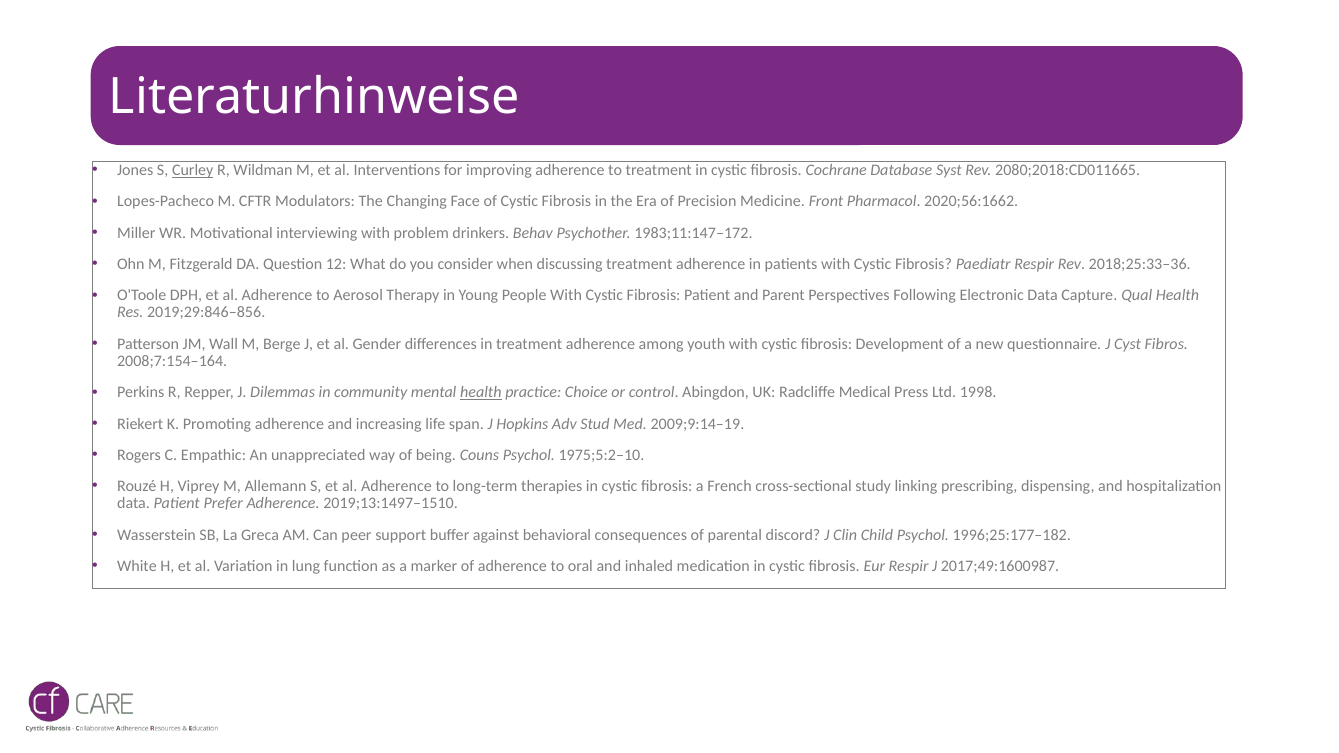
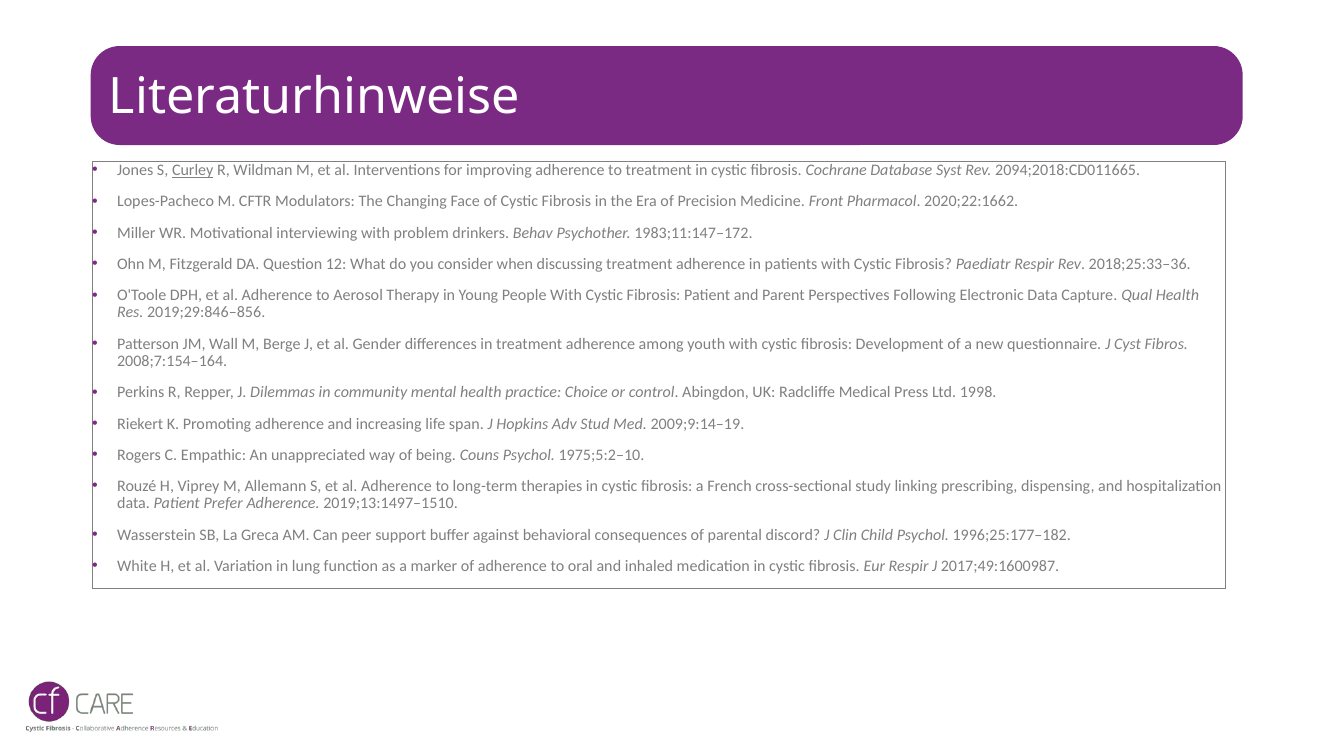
2080;2018:CD011665: 2080;2018:CD011665 -> 2094;2018:CD011665
2020;56:1662: 2020;56:1662 -> 2020;22:1662
health at (481, 393) underline: present -> none
